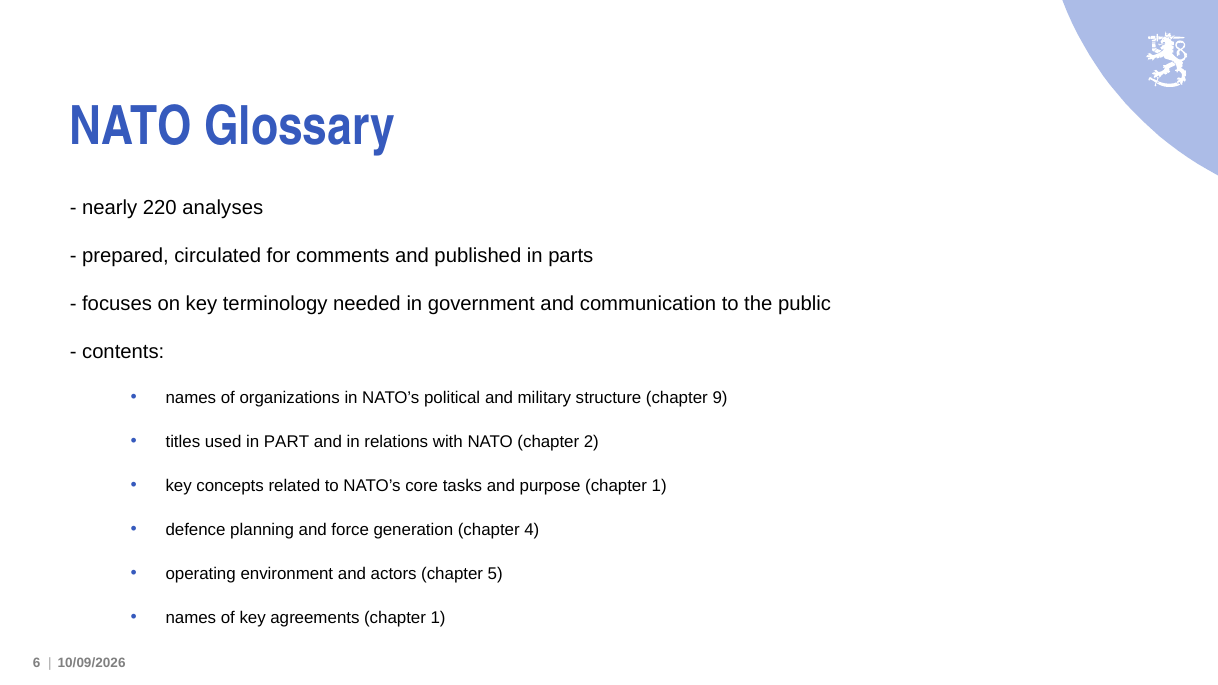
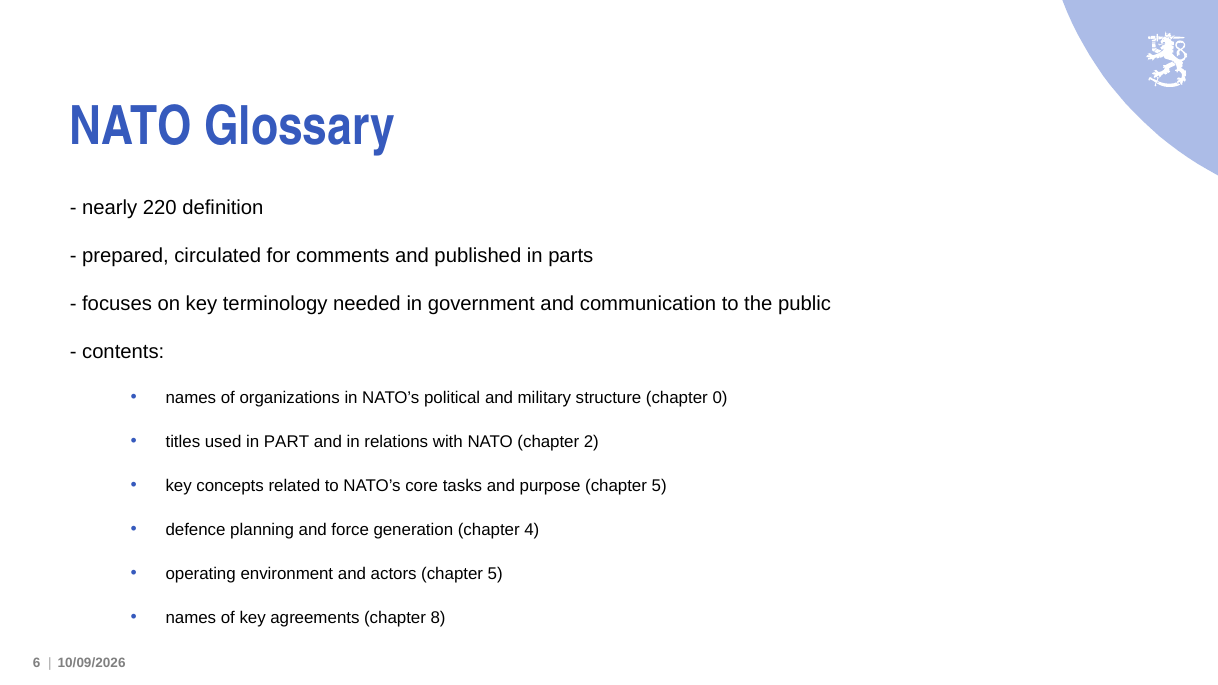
analyses: analyses -> definition
9: 9 -> 0
purpose chapter 1: 1 -> 5
agreements chapter 1: 1 -> 8
